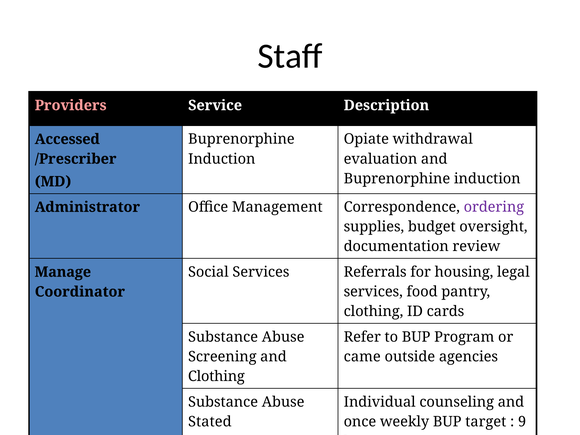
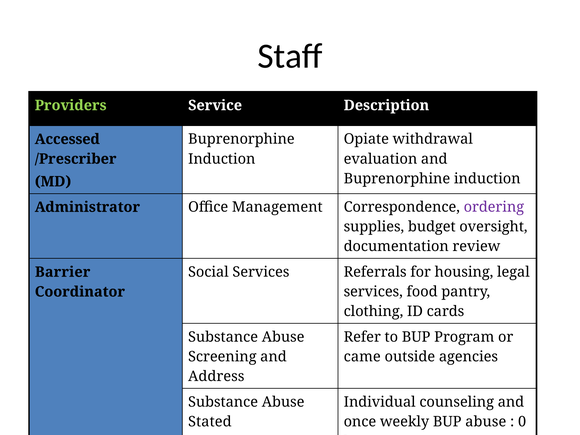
Providers colour: pink -> light green
Manage at (63, 272): Manage -> Barrier
Clothing at (216, 376): Clothing -> Address
BUP target: target -> abuse
9: 9 -> 0
